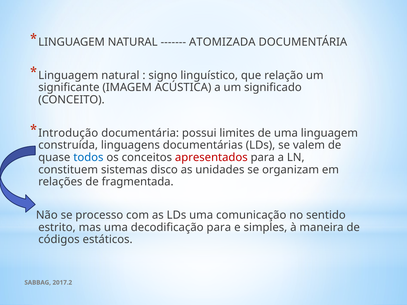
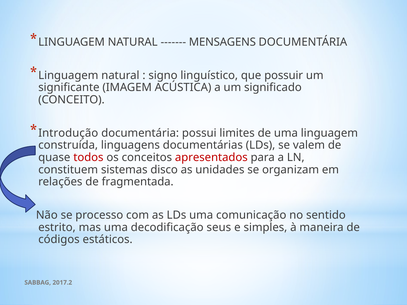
ATOMIZADA: ATOMIZADA -> MENSAGENS
relação: relação -> possuir
todos colour: blue -> red
decodificação para: para -> seus
